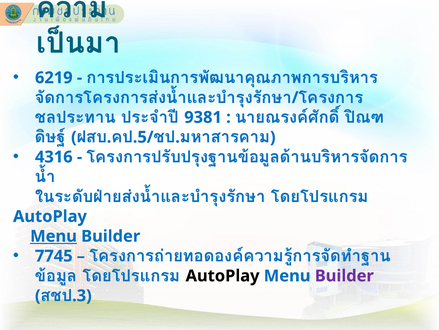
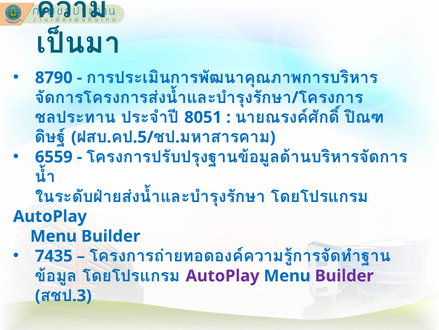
6219: 6219 -> 8790
9381: 9381 -> 8051
4316: 4316 -> 6559
Menu at (54, 236) underline: present -> none
7745: 7745 -> 7435
AutoPlay at (223, 275) colour: black -> purple
